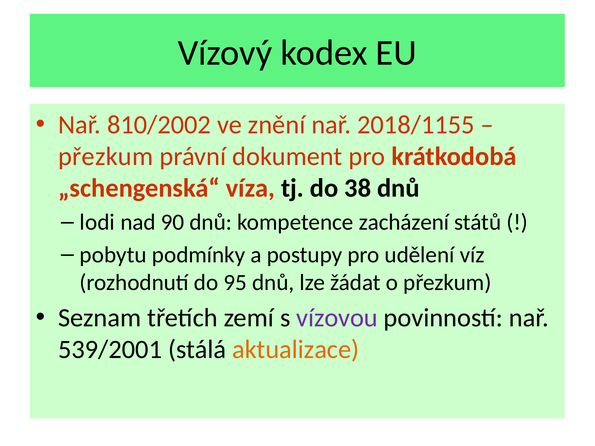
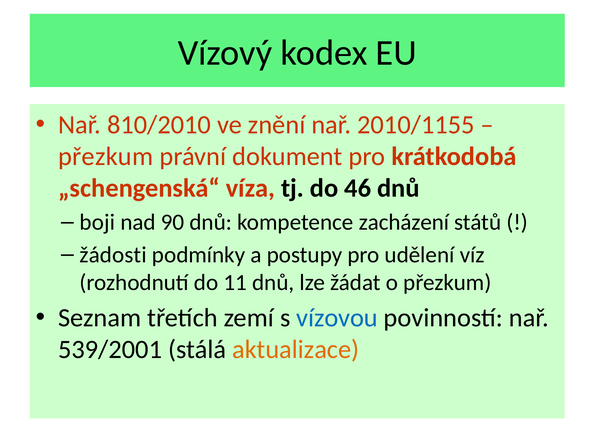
810/2002: 810/2002 -> 810/2010
2018/1155: 2018/1155 -> 2010/1155
38: 38 -> 46
lodi: lodi -> boji
pobytu: pobytu -> žádosti
95: 95 -> 11
vízovou colour: purple -> blue
